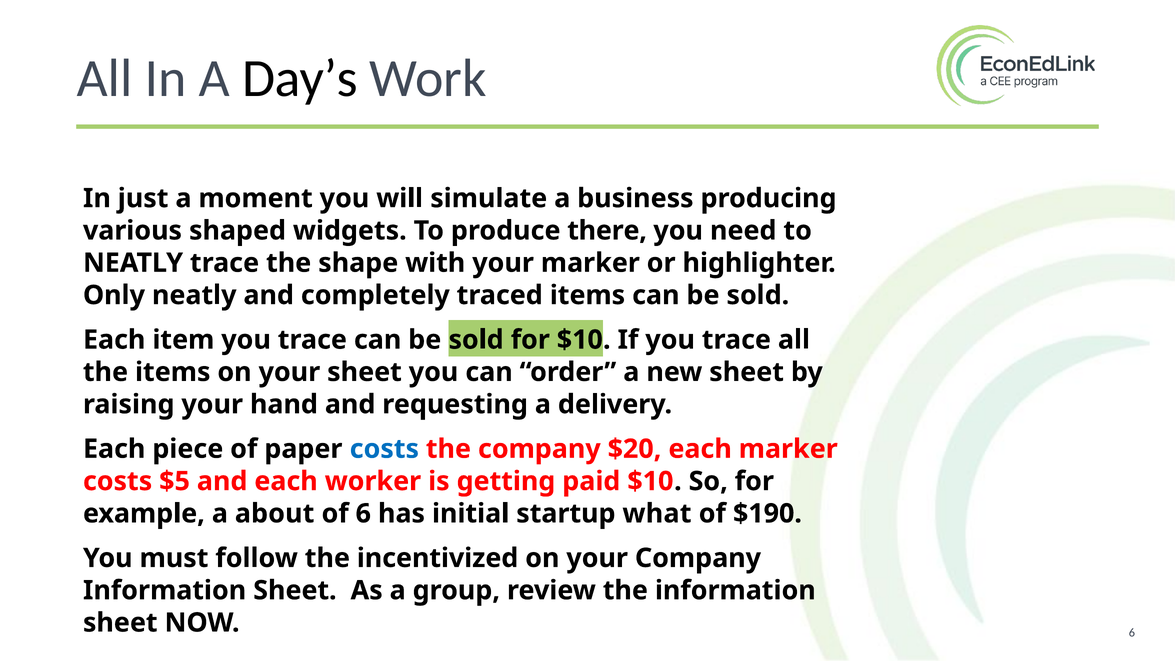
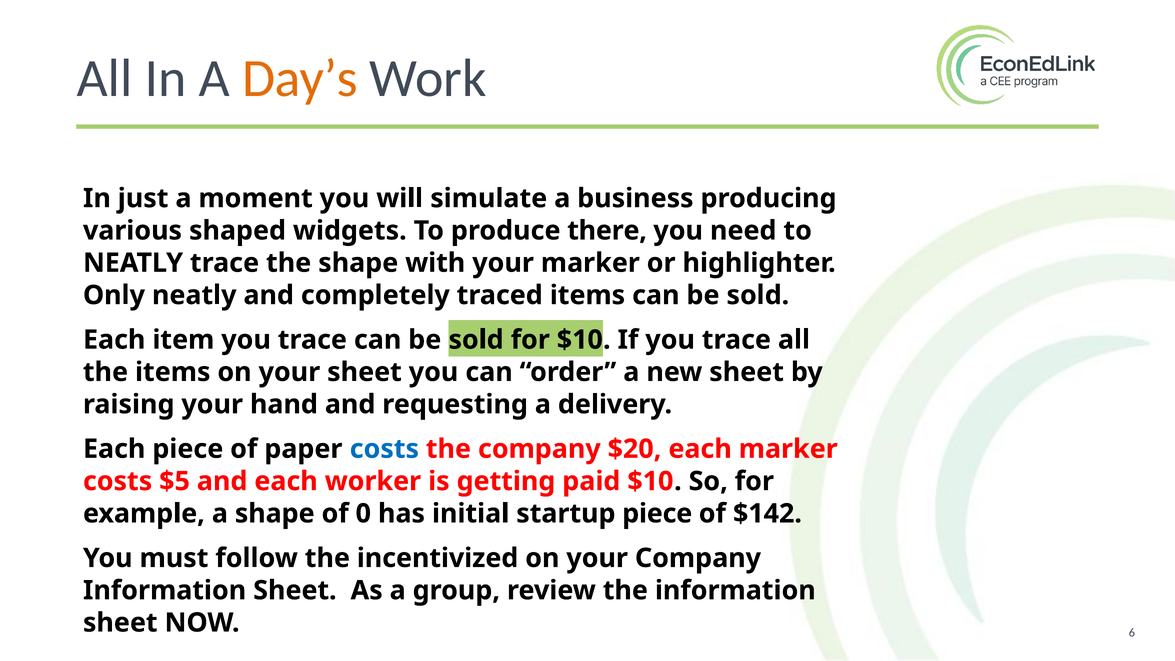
Day’s colour: black -> orange
a about: about -> shape
of 6: 6 -> 0
startup what: what -> piece
$190: $190 -> $142
